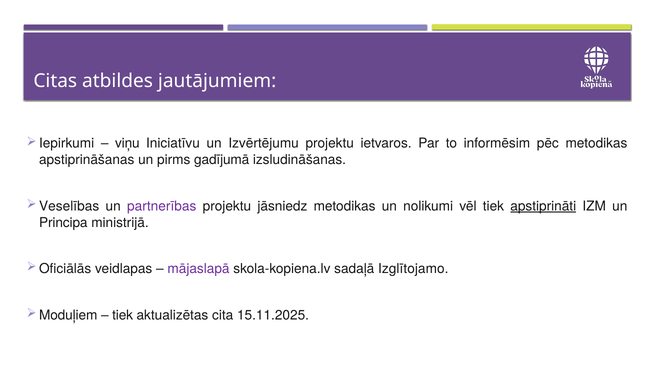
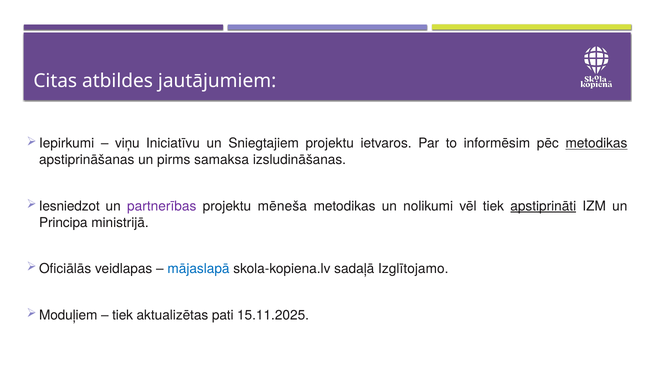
Izvērtējumu: Izvērtējumu -> Sniegtajiem
metodikas at (596, 144) underline: none -> present
gadījumā: gadījumā -> samaksa
Veselības: Veselības -> Iesniedzot
jāsniedz: jāsniedz -> mēneša
mājaslapā colour: purple -> blue
cita: cita -> pati
